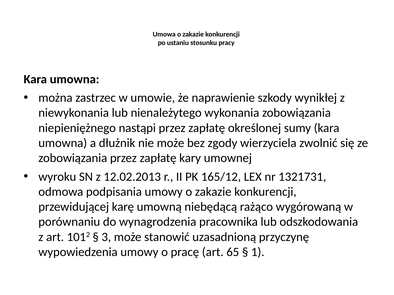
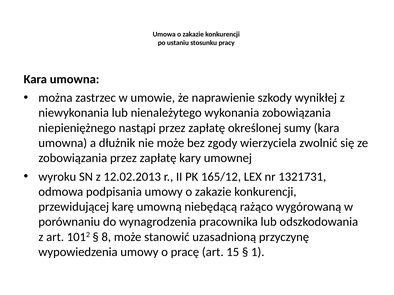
3: 3 -> 8
65: 65 -> 15
